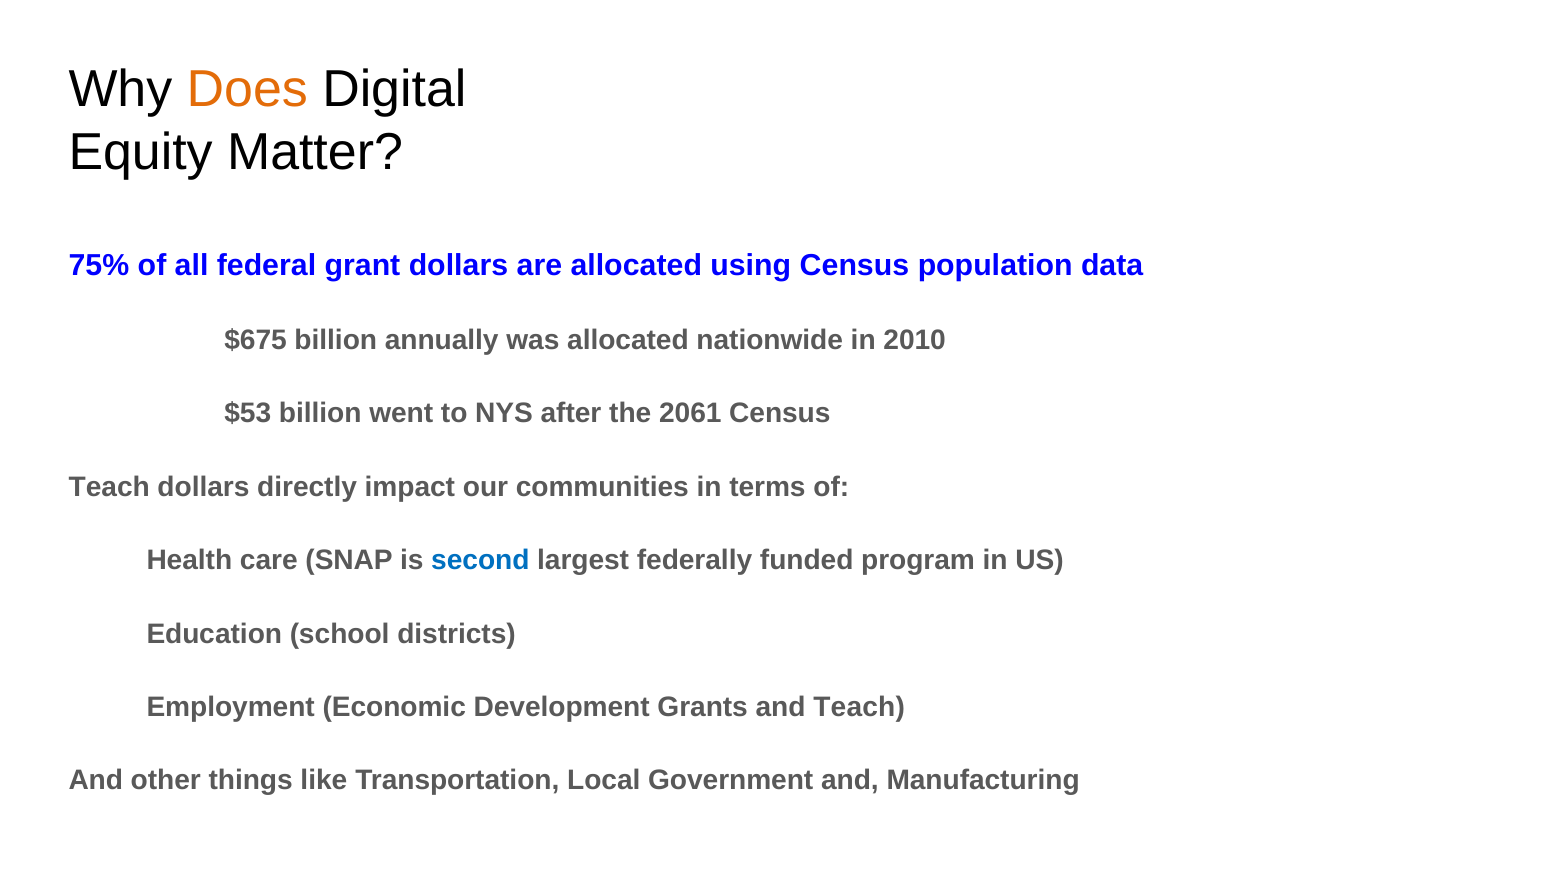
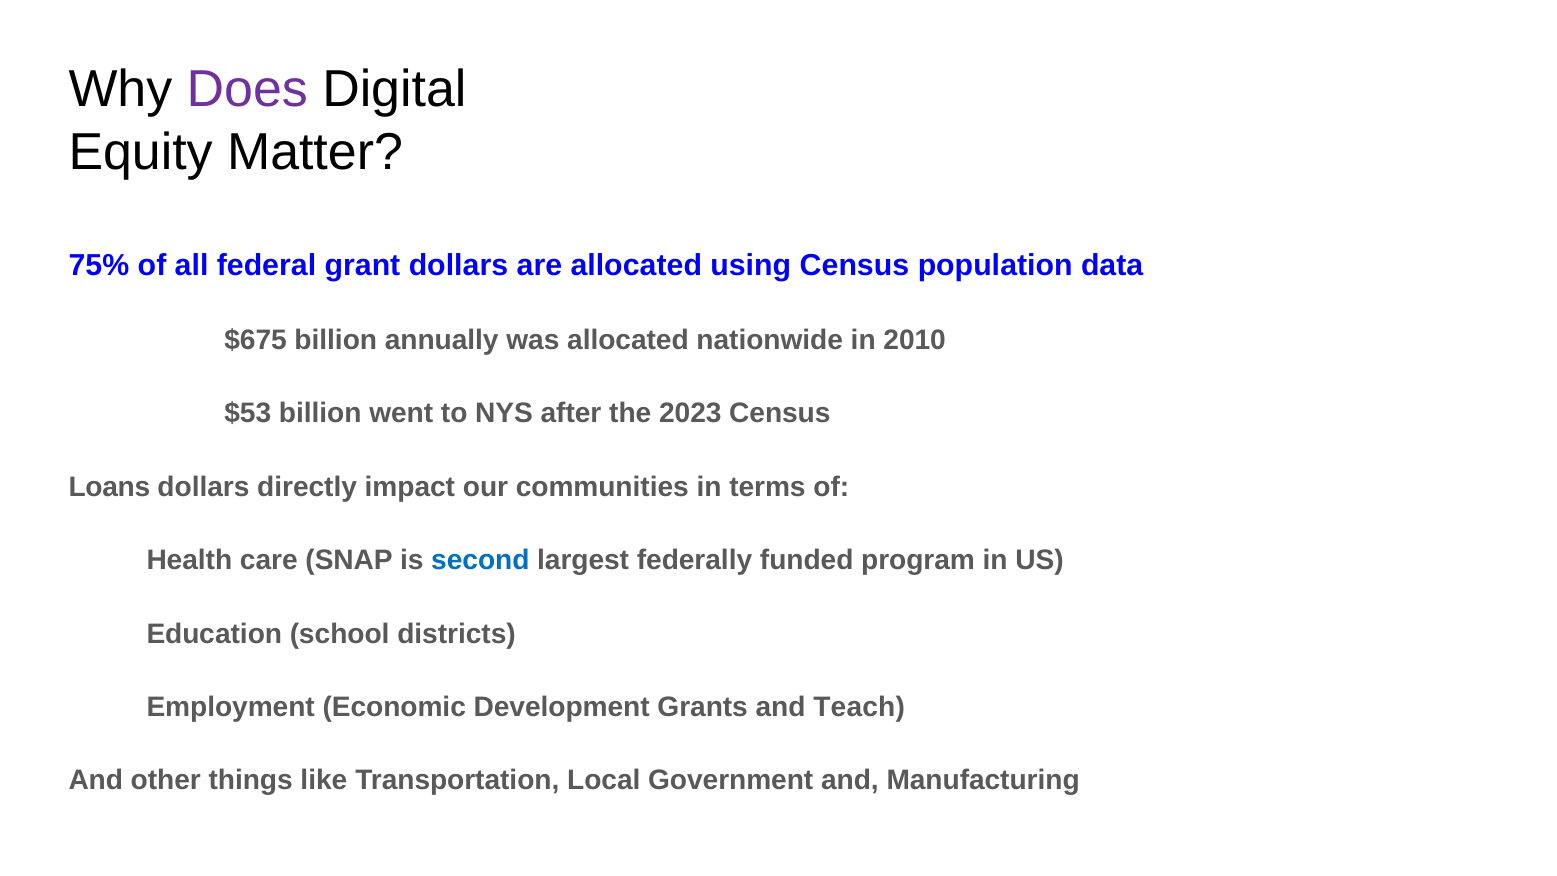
Does colour: orange -> purple
2061: 2061 -> 2023
Teach at (109, 487): Teach -> Loans
